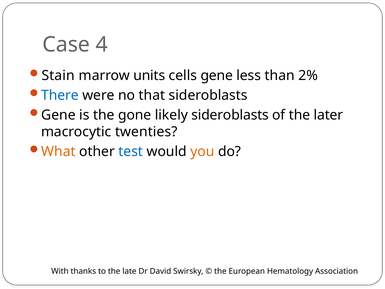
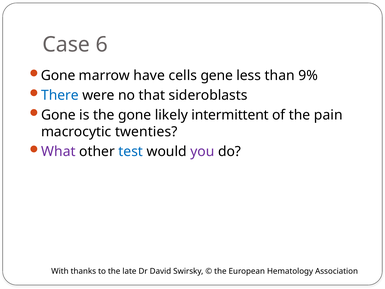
4: 4 -> 6
Stain at (58, 75): Stain -> Gone
units: units -> have
2%: 2% -> 9%
Gene at (58, 115): Gene -> Gone
likely sideroblasts: sideroblasts -> intermittent
later: later -> pain
What colour: orange -> purple
you colour: orange -> purple
